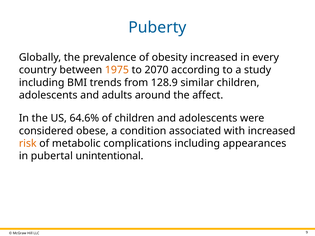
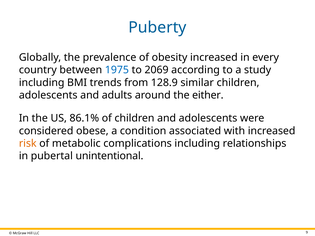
1975 colour: orange -> blue
2070: 2070 -> 2069
affect: affect -> either
64.6%: 64.6% -> 86.1%
appearances: appearances -> relationships
